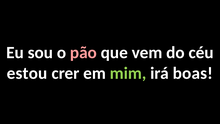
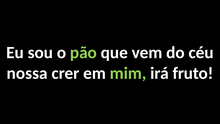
pão colour: pink -> light green
estou: estou -> nossa
boas: boas -> fruto
